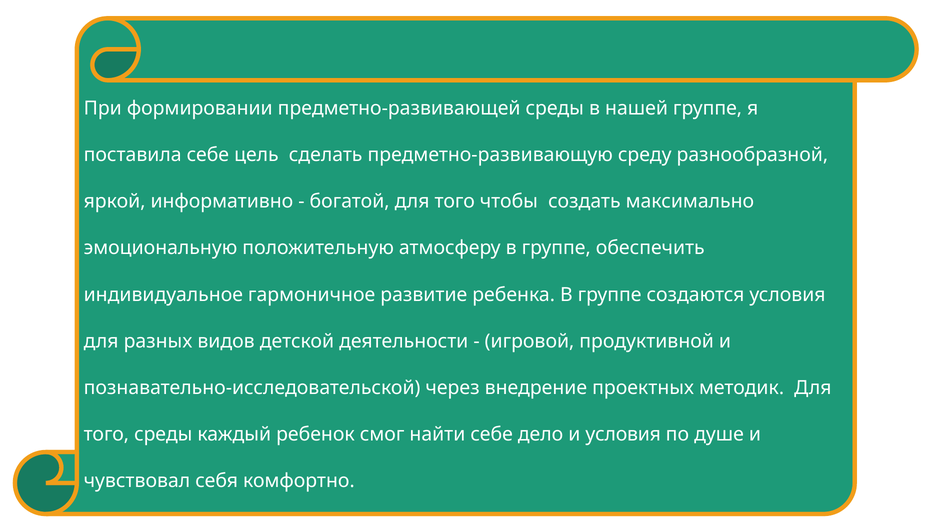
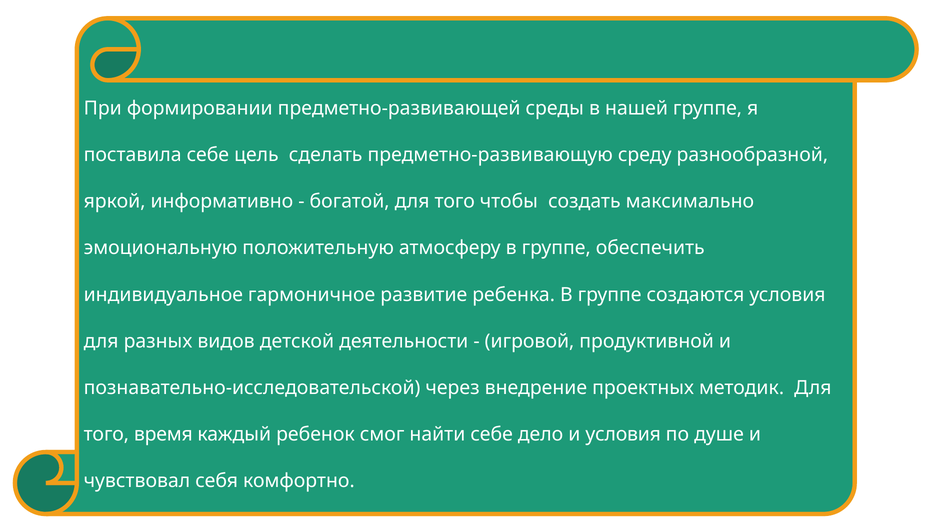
того среды: среды -> время
